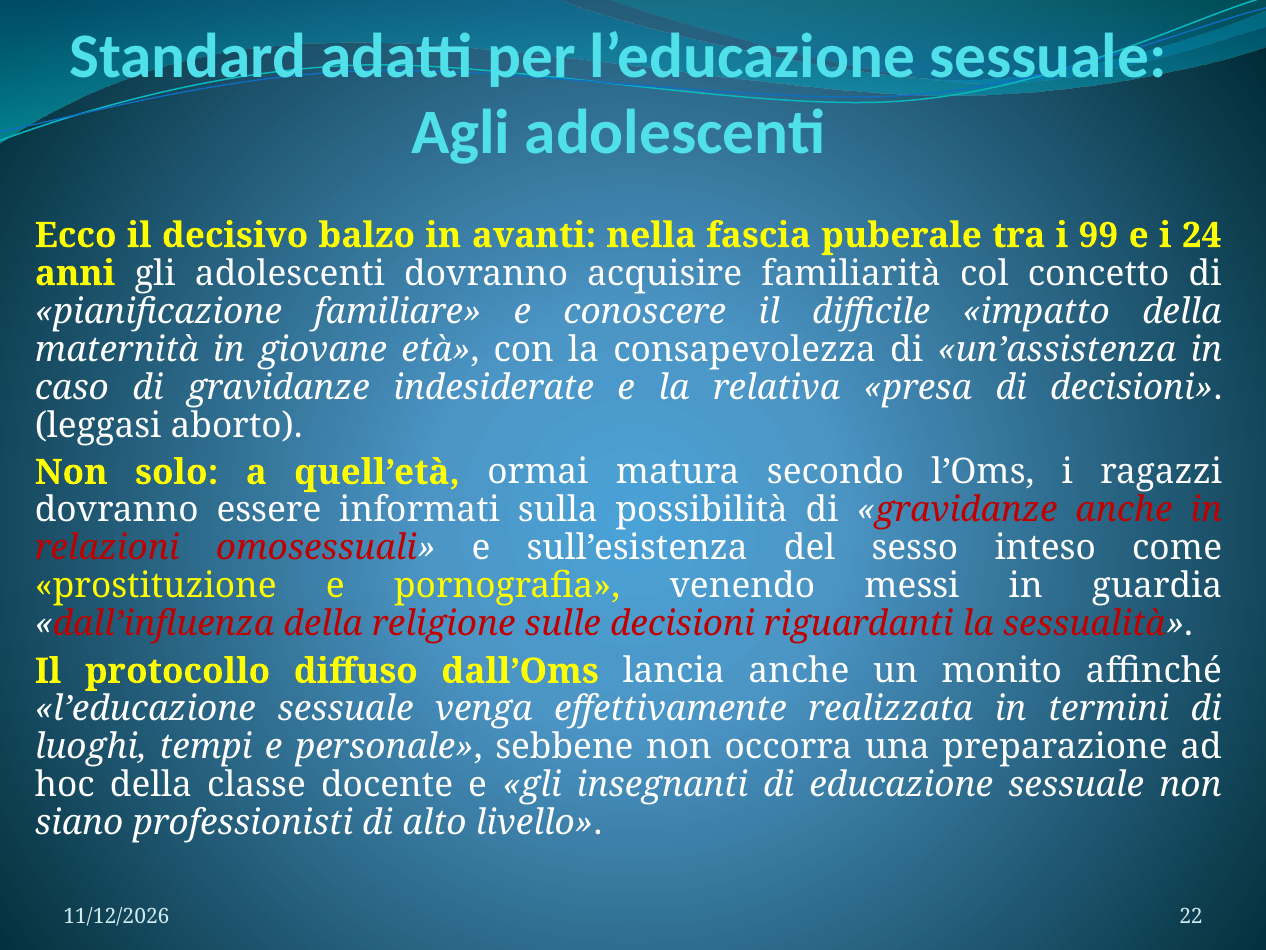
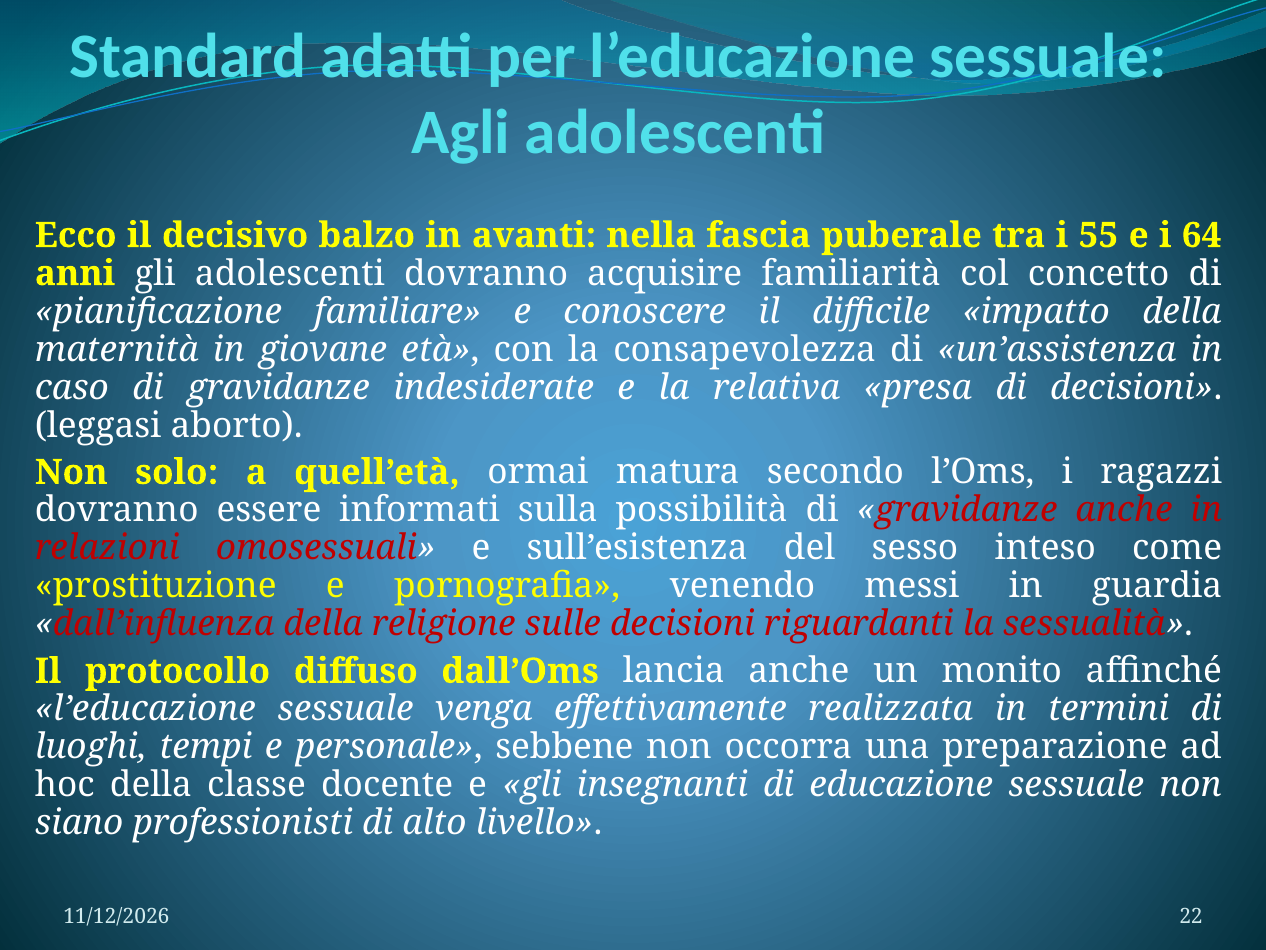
99: 99 -> 55
24: 24 -> 64
